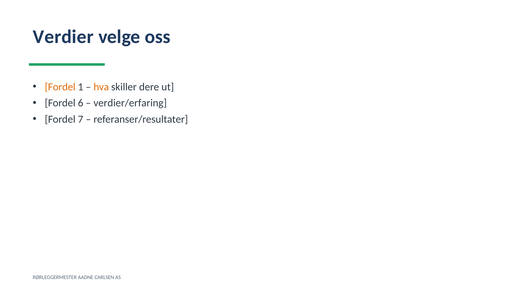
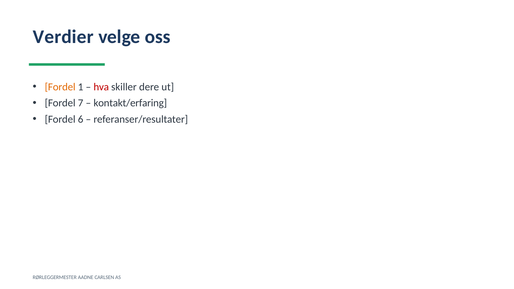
hva colour: orange -> red
6: 6 -> 7
verdier/erfaring: verdier/erfaring -> kontakt/erfaring
7: 7 -> 6
